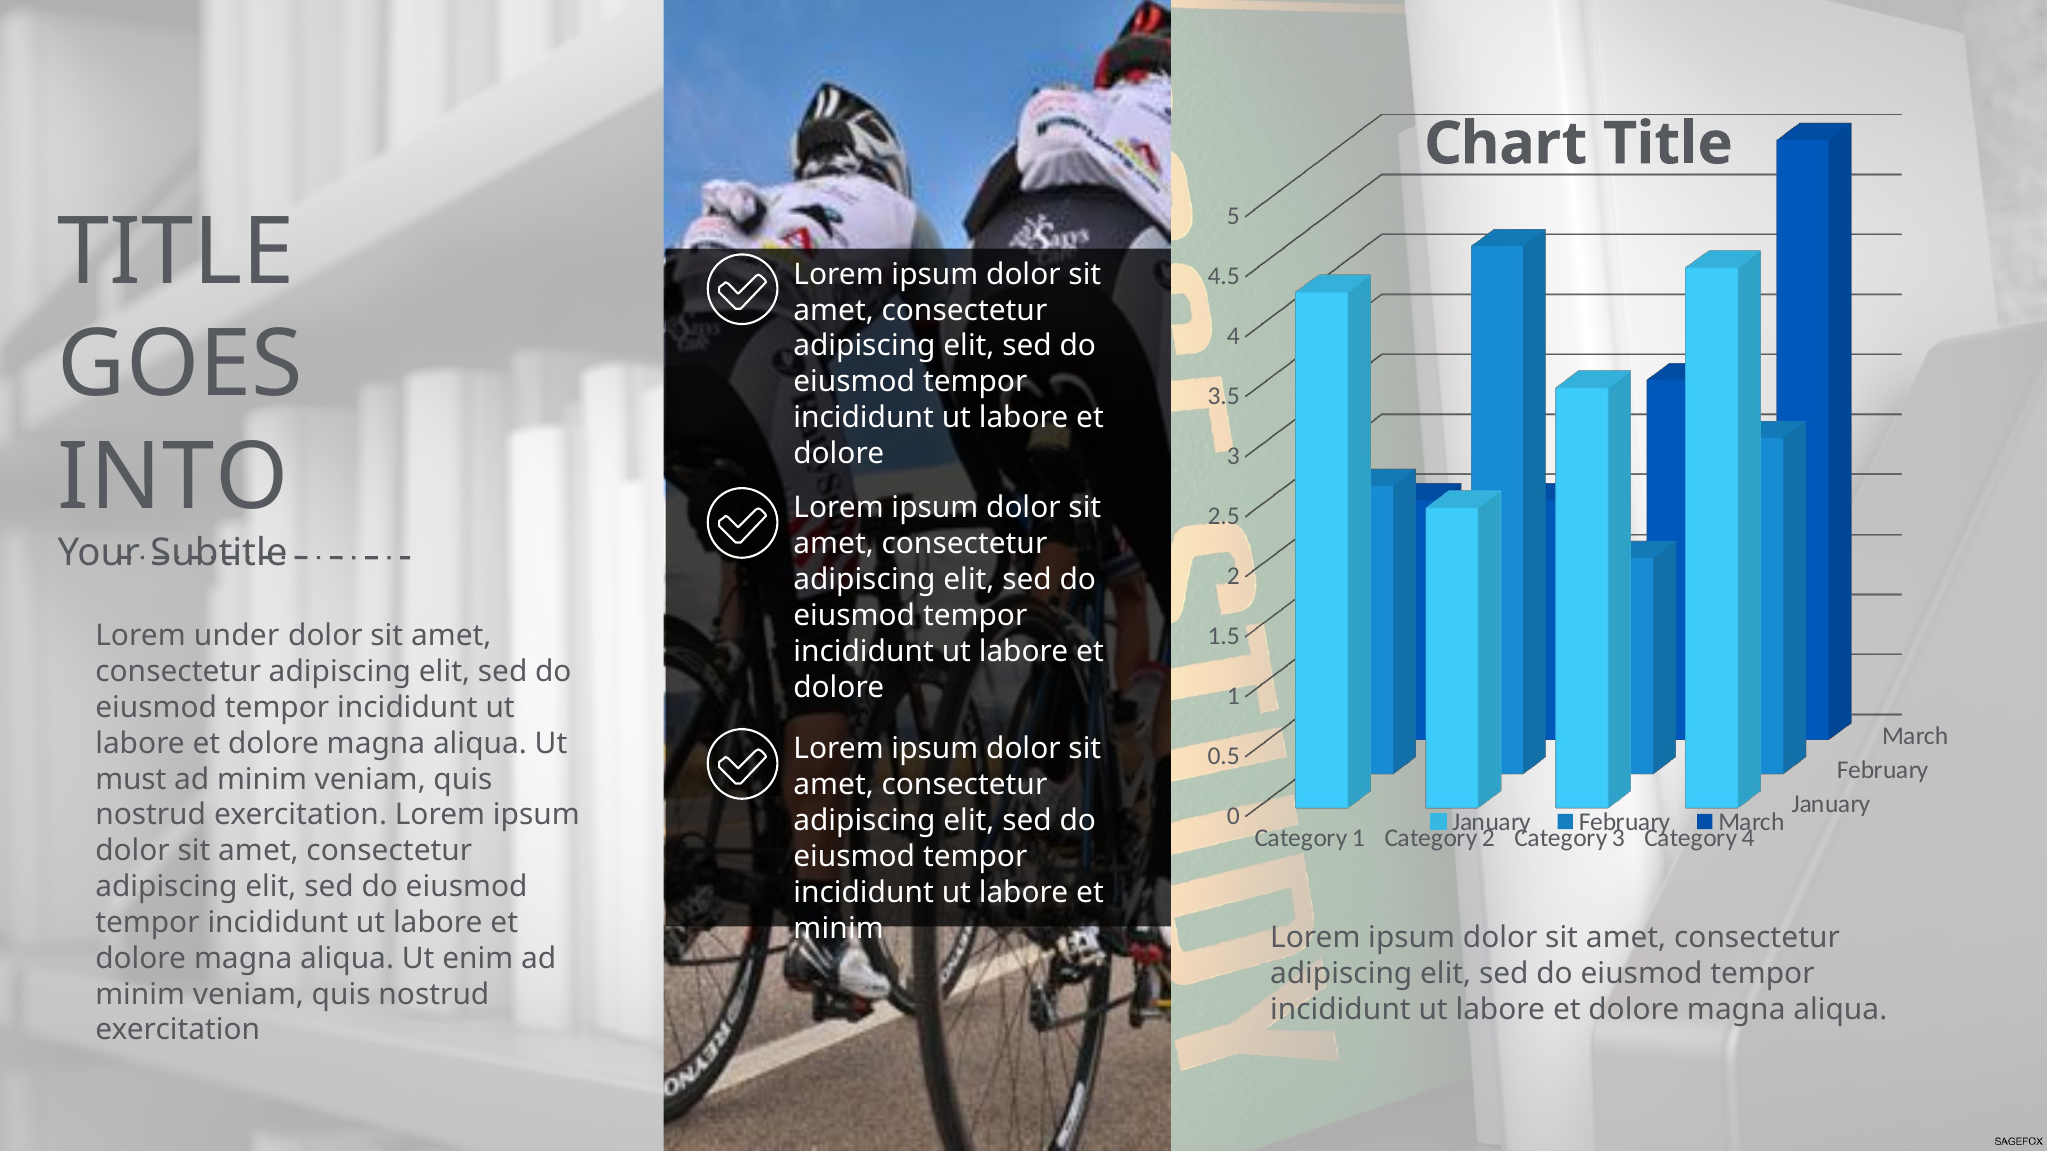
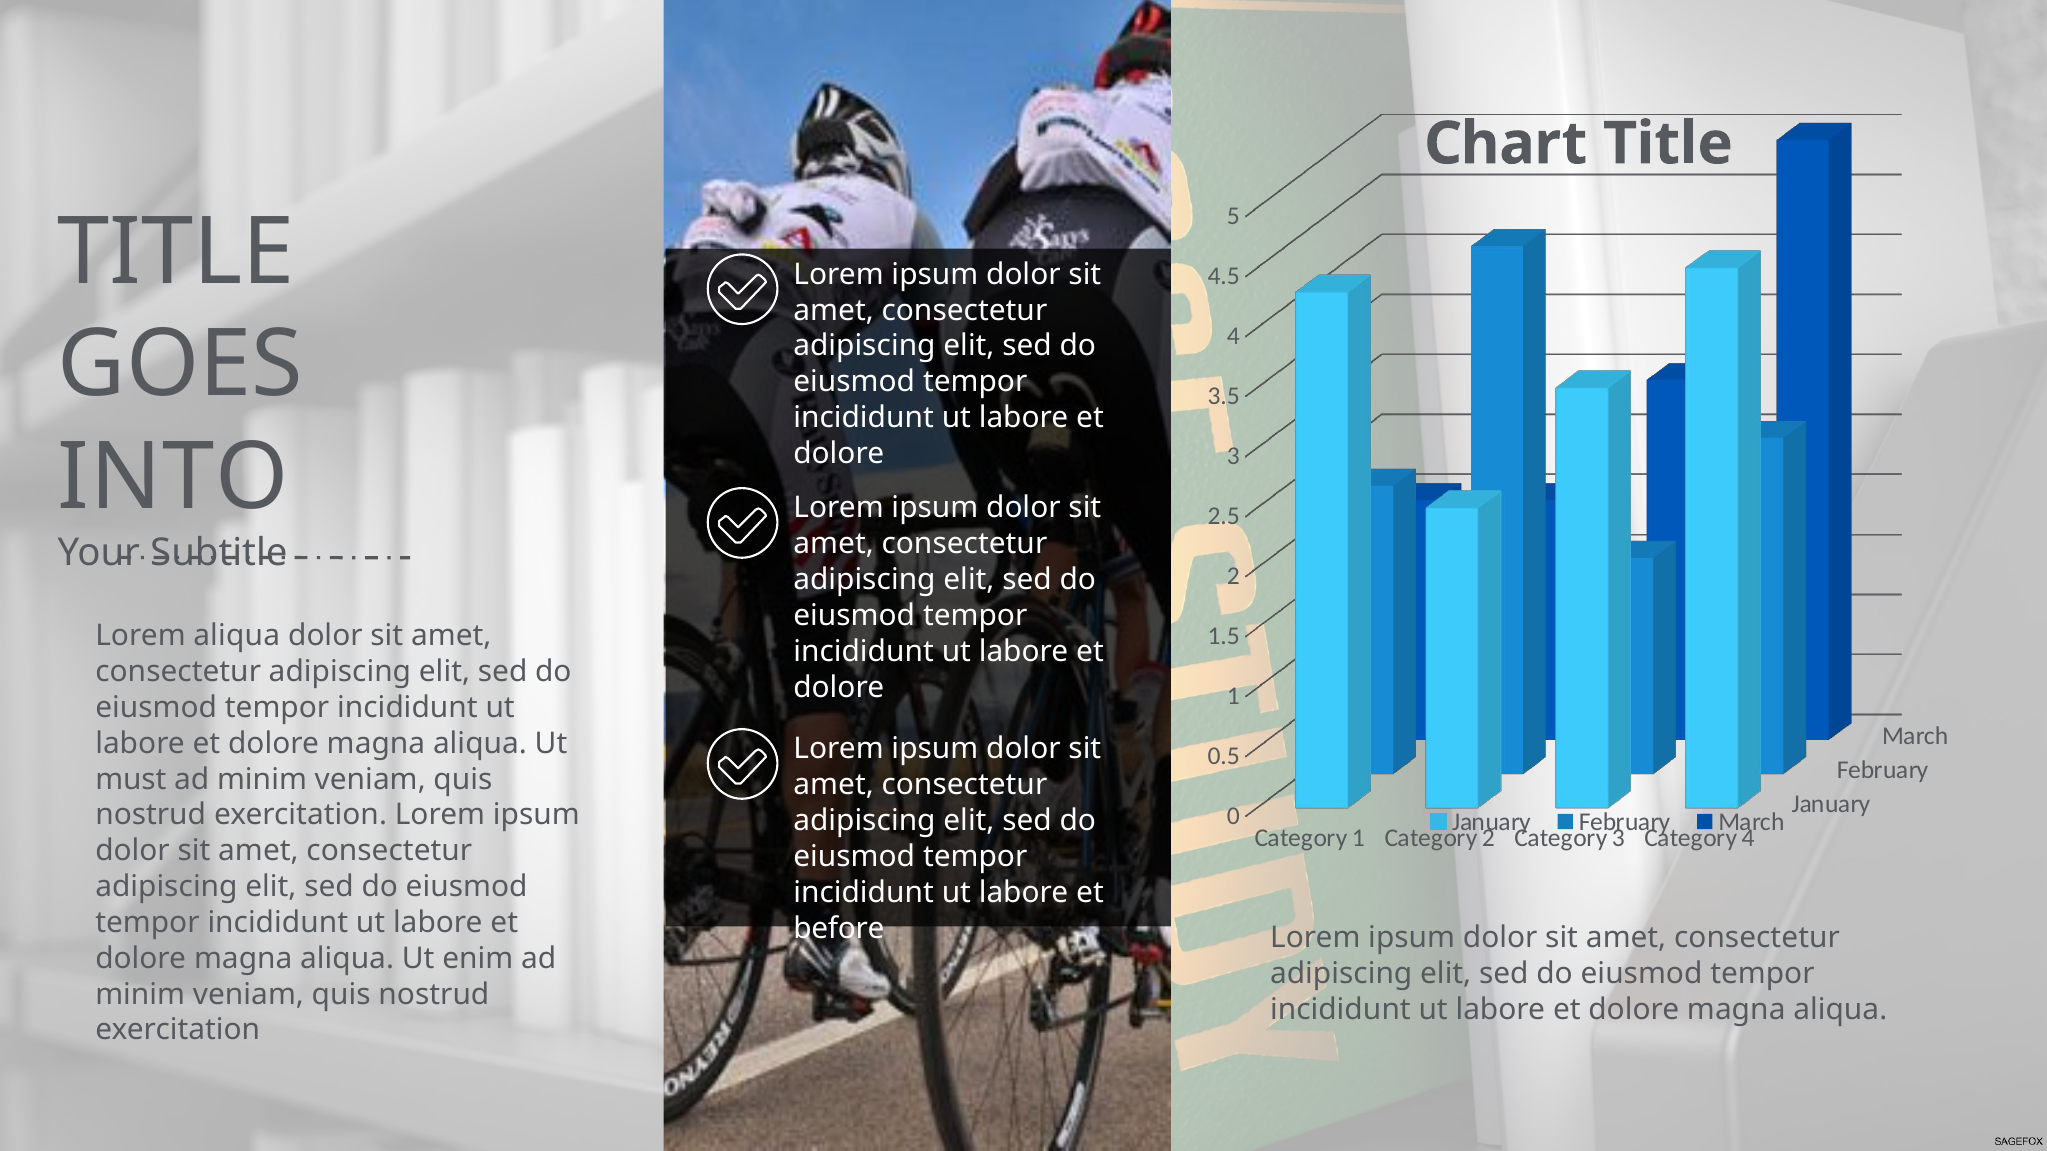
Lorem under: under -> aliqua
minim at (839, 929): minim -> before
